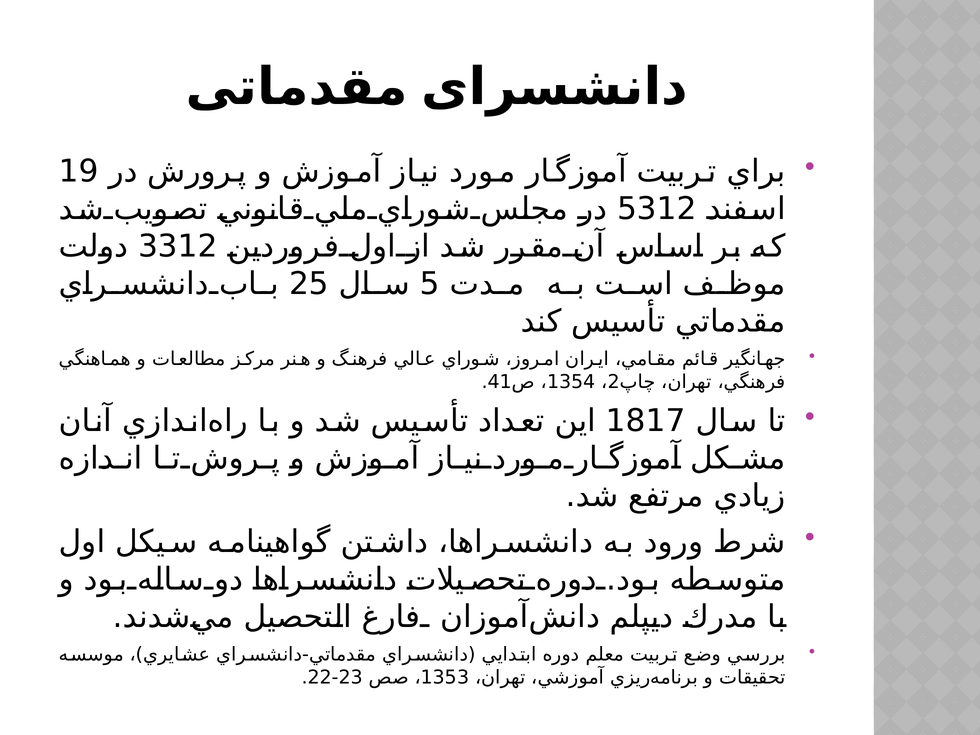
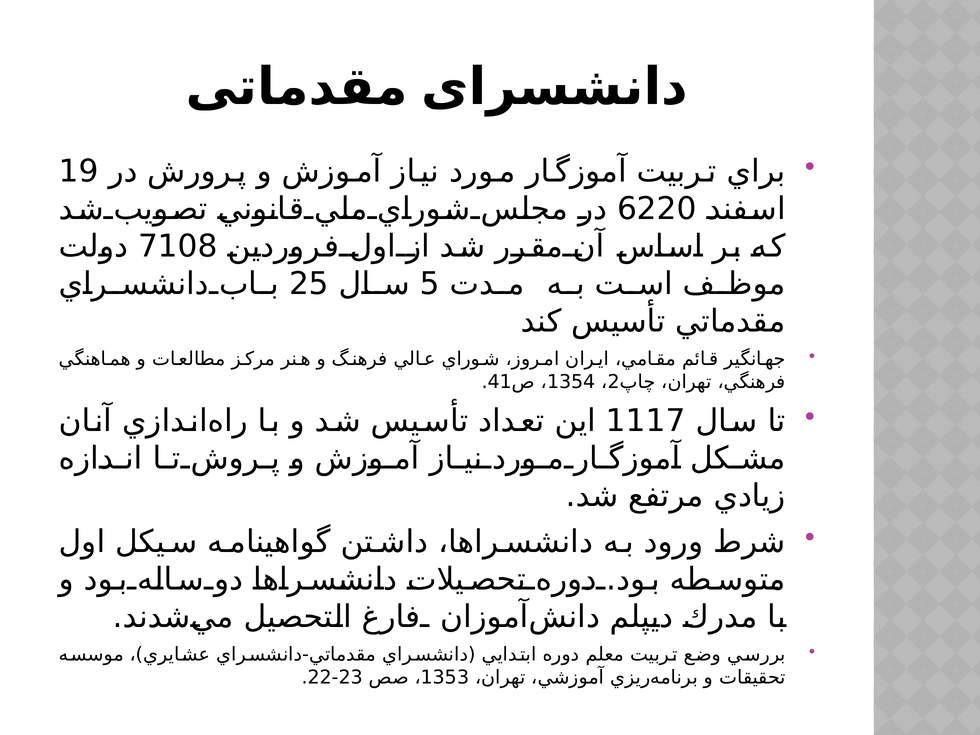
5312: 5312 -> 6220
3312: 3312 -> 7108
1817: 1817 -> 1117
